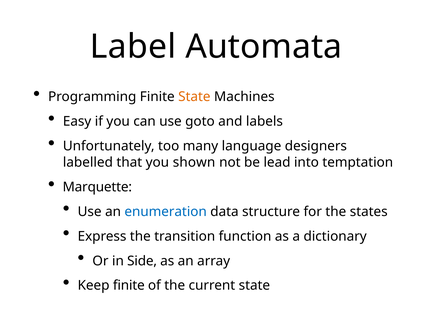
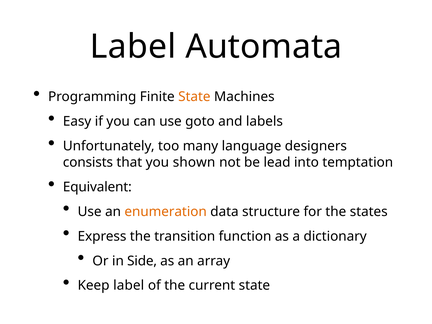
labelled: labelled -> consists
Marquette: Marquette -> Equivalent
enumeration colour: blue -> orange
Keep finite: finite -> label
